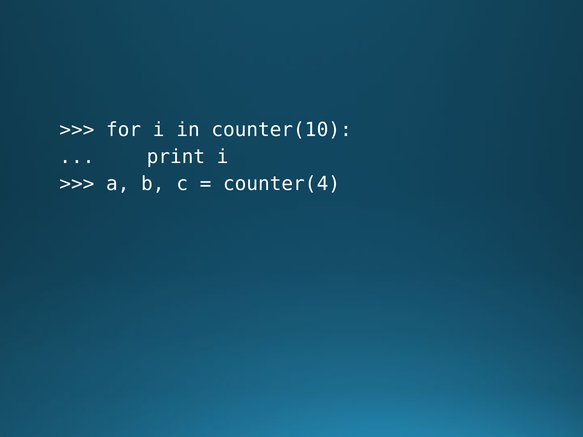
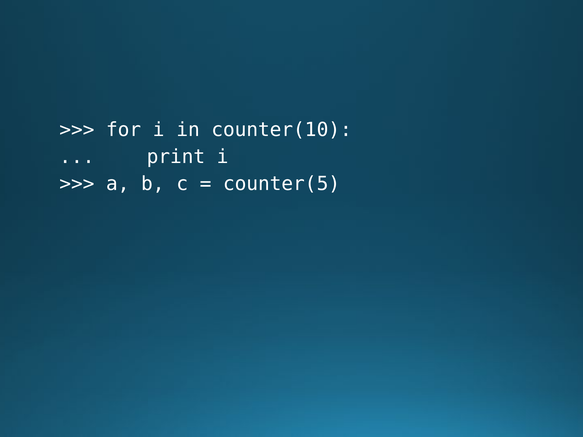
counter(4: counter(4 -> counter(5
